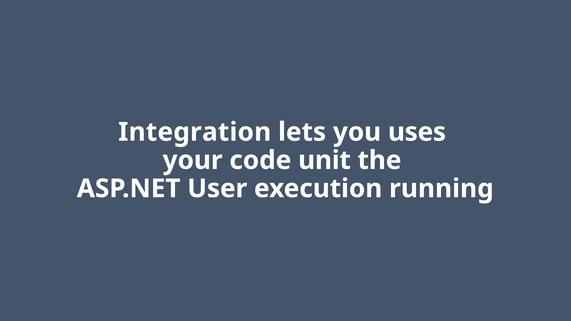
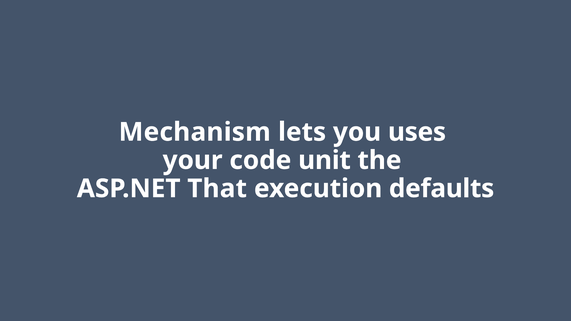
Integration: Integration -> Mechanism
User: User -> That
running: running -> defaults
